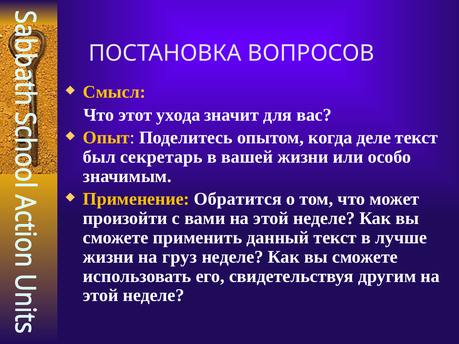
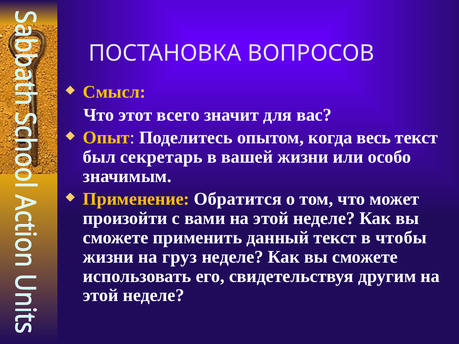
ухода: ухода -> всего
деле: деле -> весь
лучше: лучше -> чтобы
